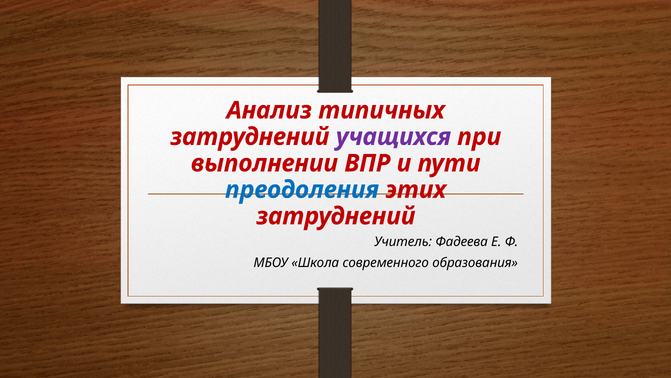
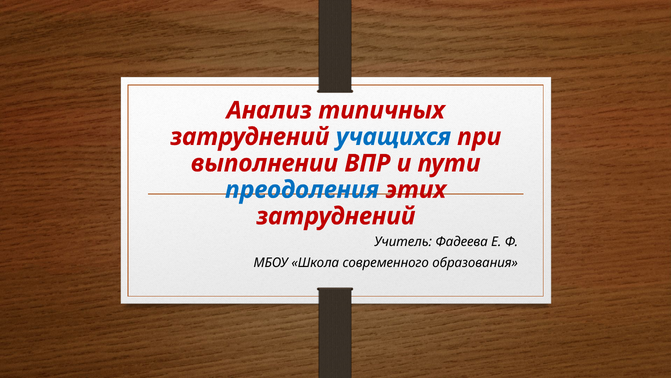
учащихся colour: purple -> blue
